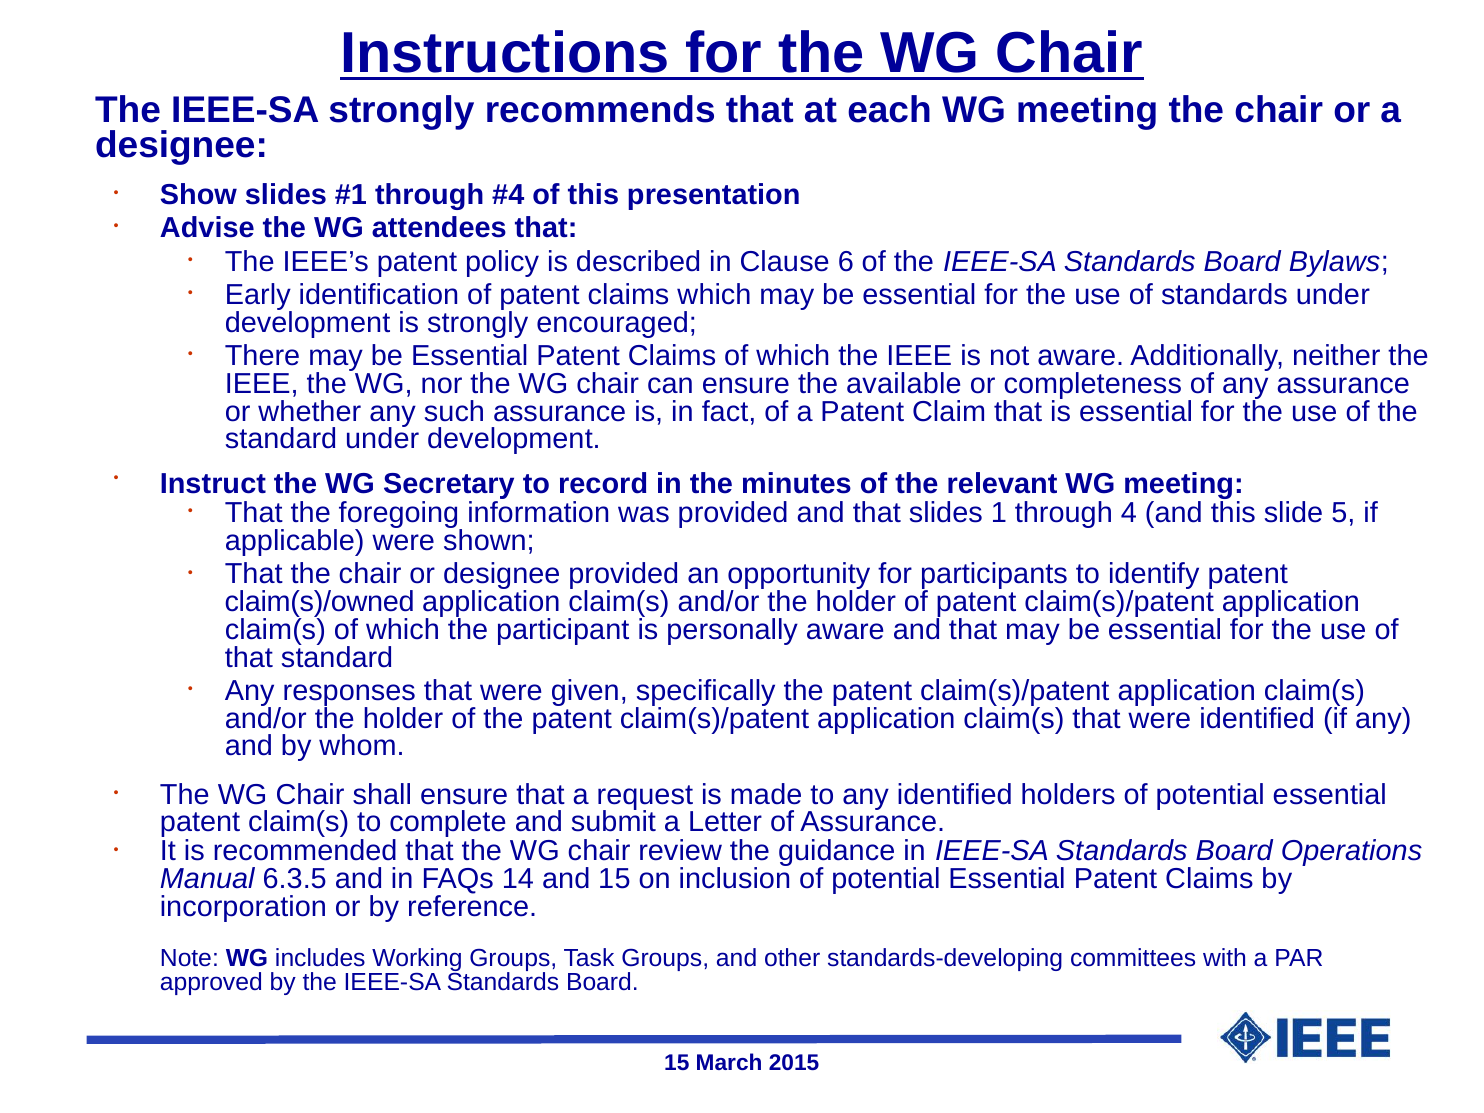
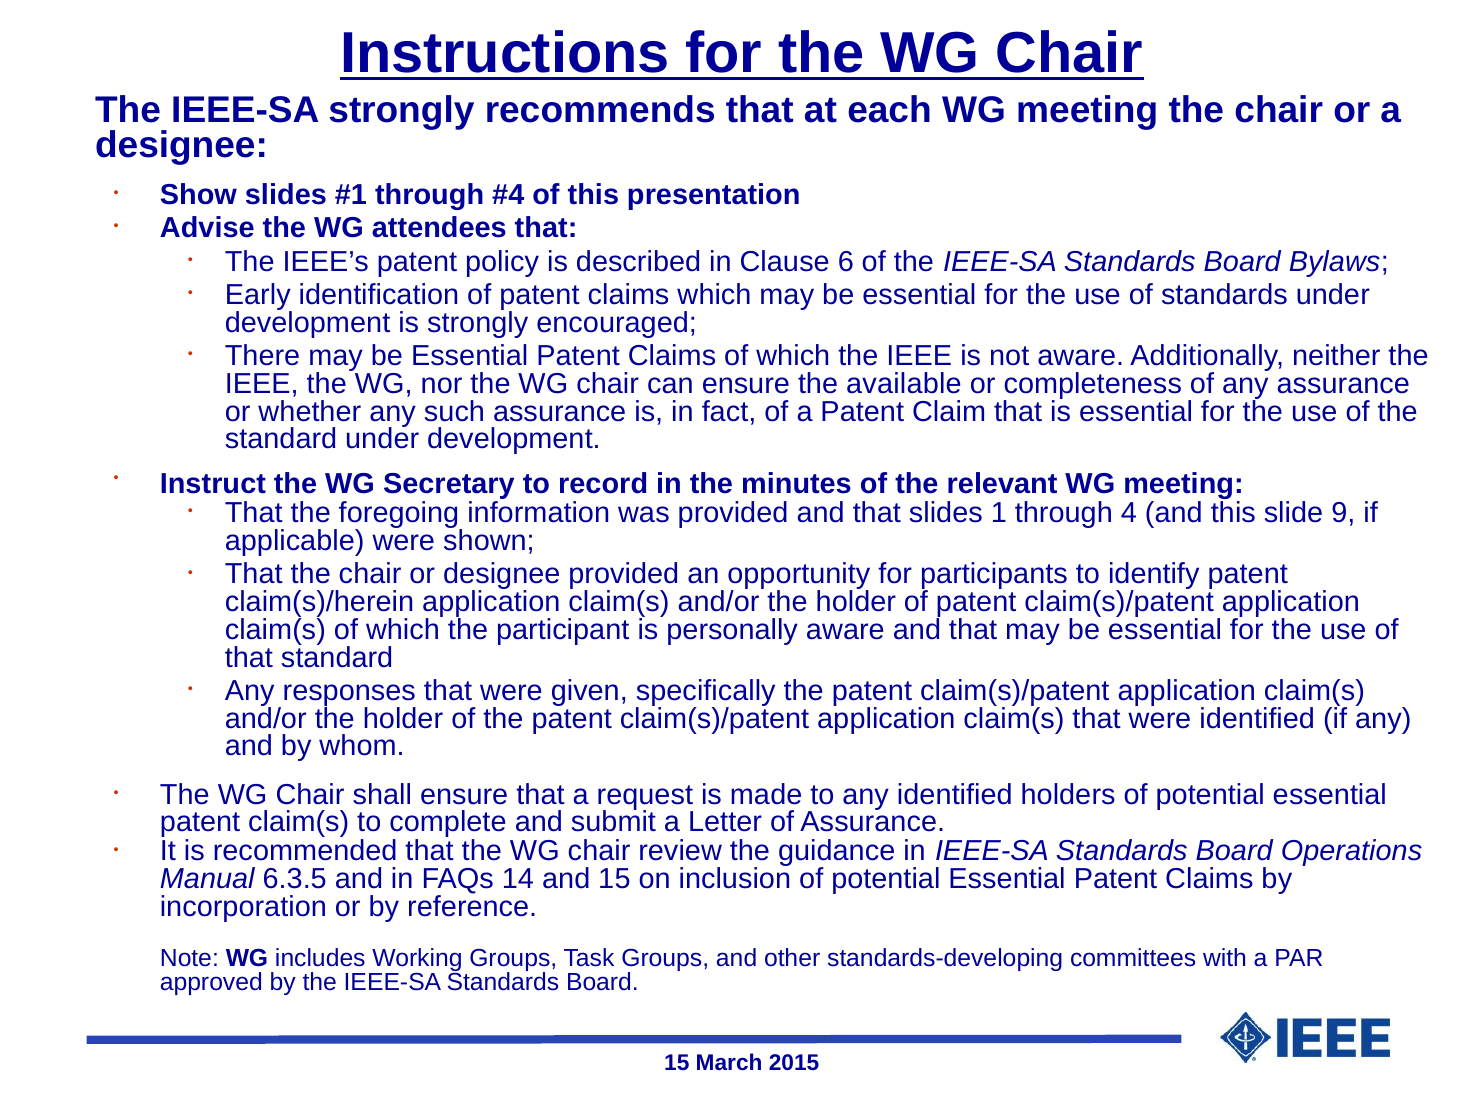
5: 5 -> 9
claim(s)/owned: claim(s)/owned -> claim(s)/herein
